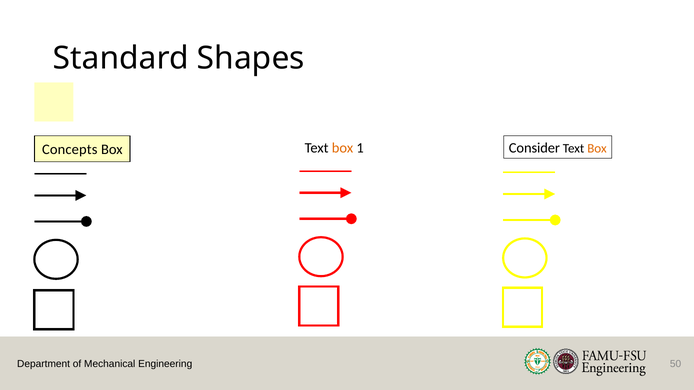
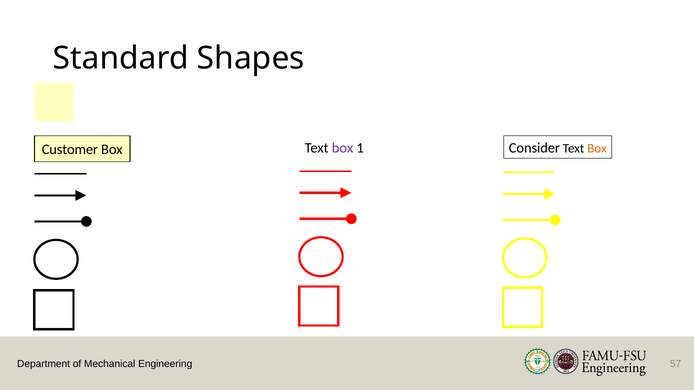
Concepts: Concepts -> Customer
box at (343, 148) colour: orange -> purple
50: 50 -> 57
